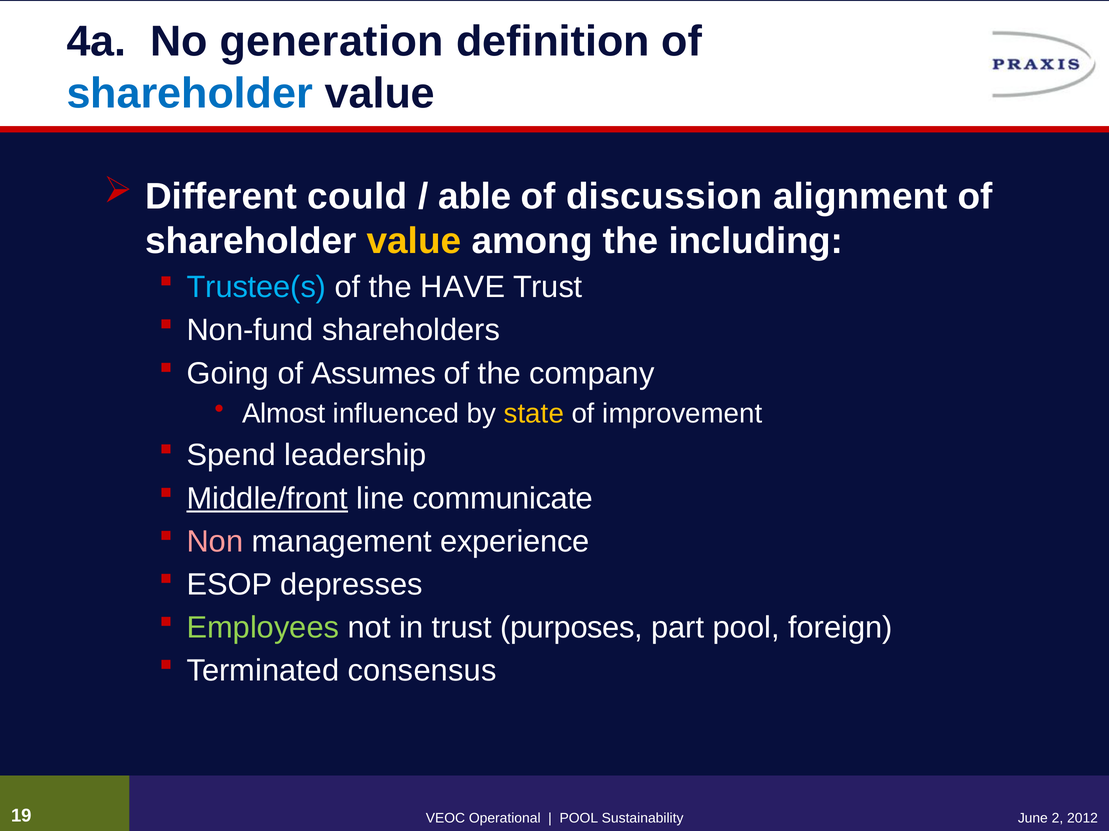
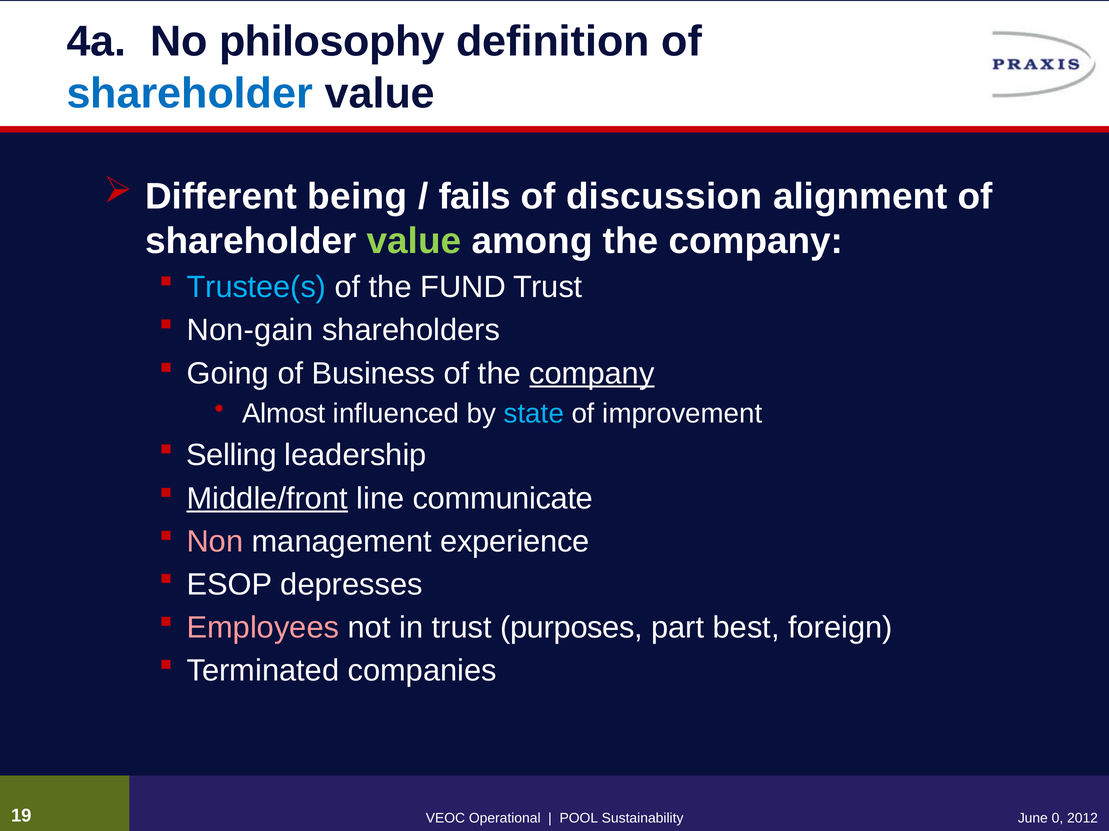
generation: generation -> philosophy
could: could -> being
able: able -> fails
value at (414, 241) colour: yellow -> light green
among the including: including -> company
HAVE: HAVE -> FUND
Non-fund: Non-fund -> Non-gain
Assumes: Assumes -> Business
company at (592, 374) underline: none -> present
state colour: yellow -> light blue
Spend: Spend -> Selling
Employees colour: light green -> pink
part pool: pool -> best
consensus: consensus -> companies
2: 2 -> 0
